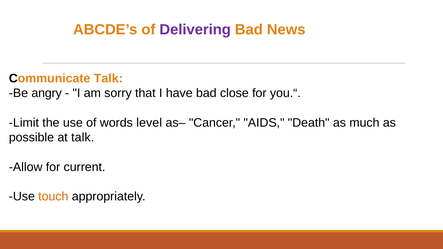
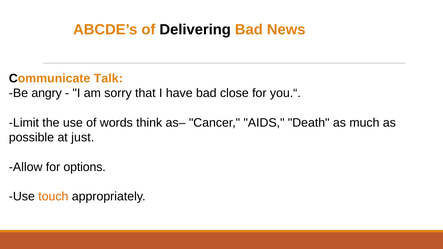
Delivering colour: purple -> black
level: level -> think
at talk: talk -> just
current: current -> options
